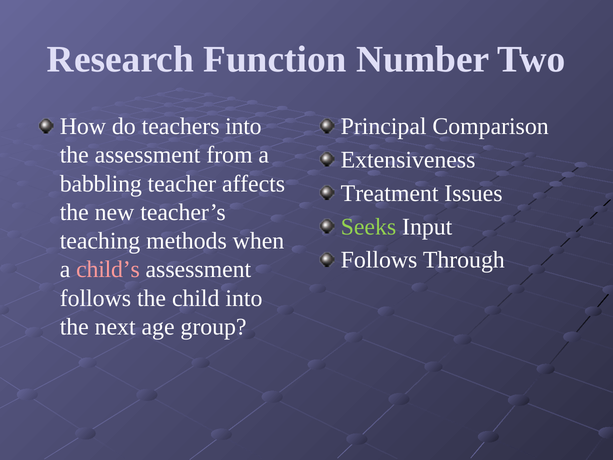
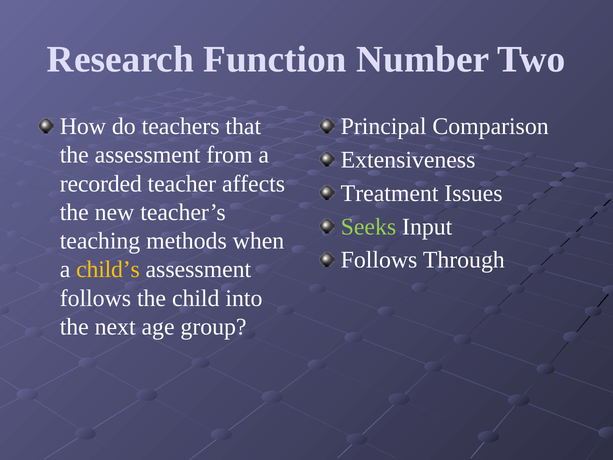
teachers into: into -> that
babbling: babbling -> recorded
child’s colour: pink -> yellow
